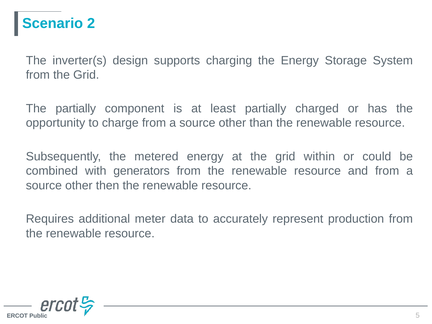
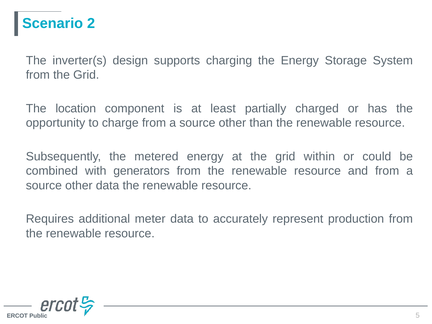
The partially: partially -> location
other then: then -> data
